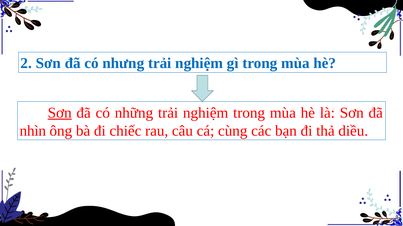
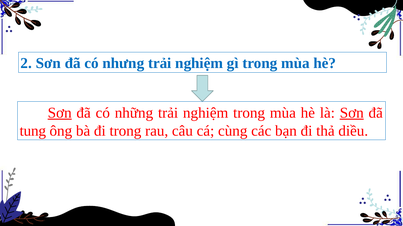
Sơn at (352, 113) underline: none -> present
nhìn: nhìn -> tung
đi chiếc: chiếc -> trong
